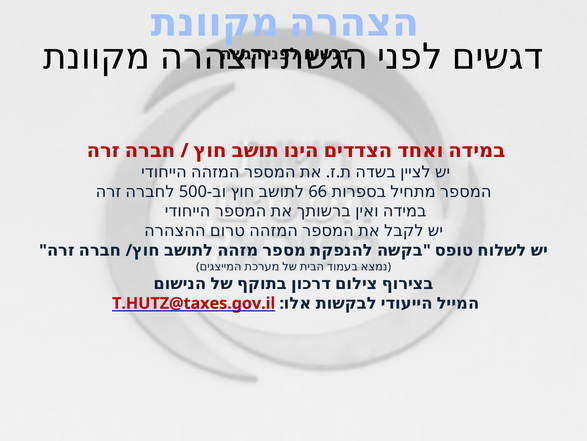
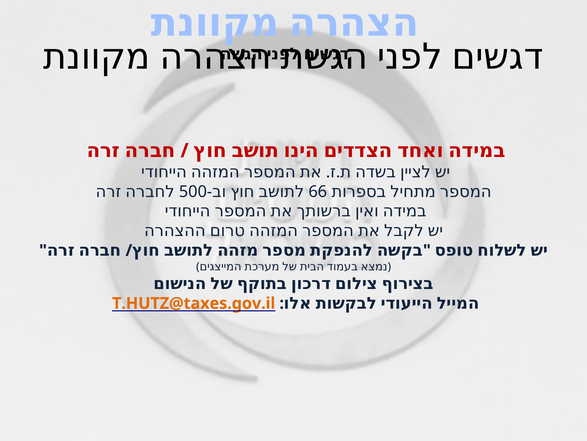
T.HUTZ@taxes.gov.il colour: red -> orange
